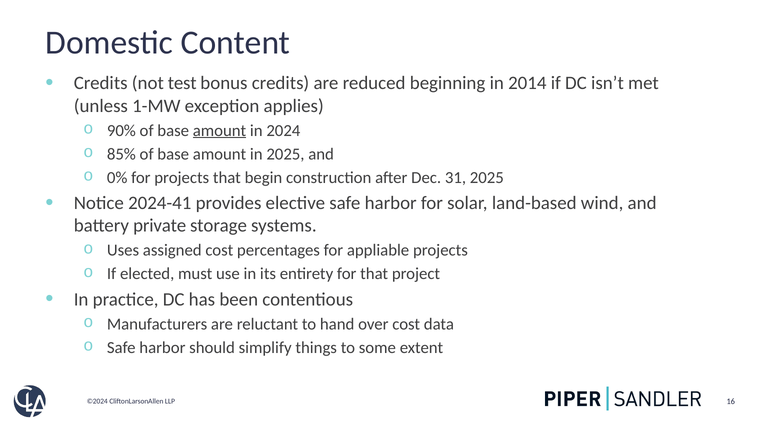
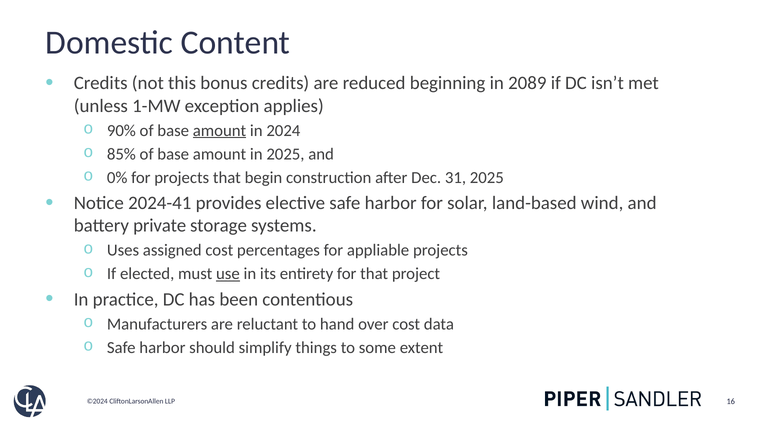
test: test -> this
2014: 2014 -> 2089
use underline: none -> present
